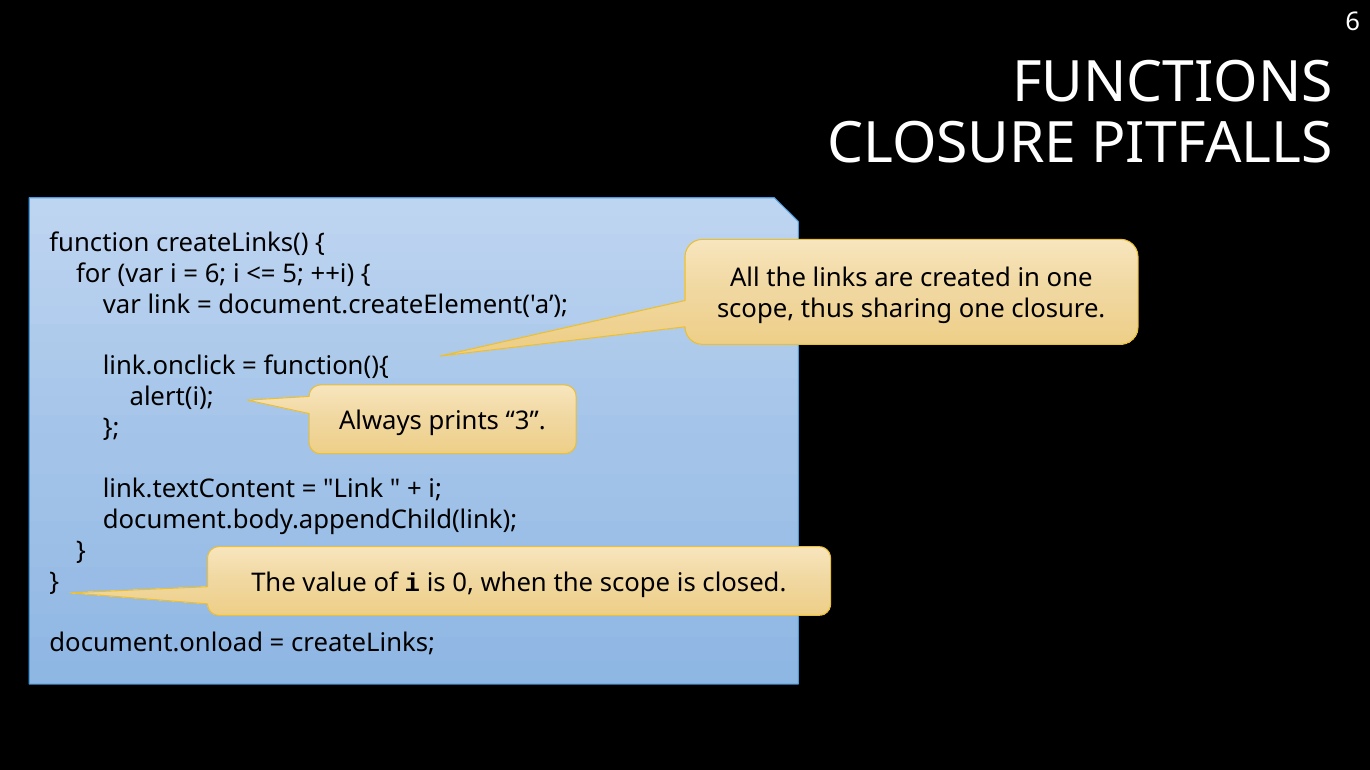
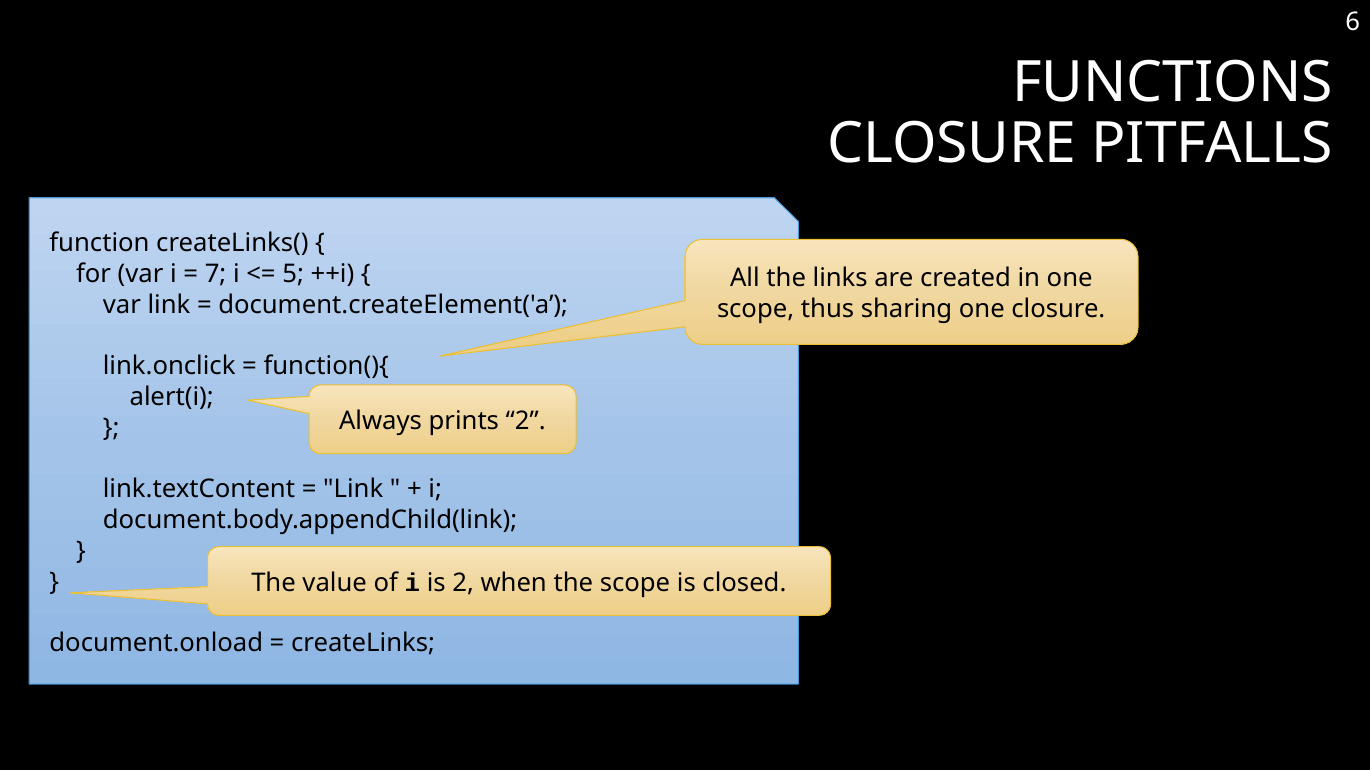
6 at (216, 274): 6 -> 7
prints 3: 3 -> 2
is 0: 0 -> 2
